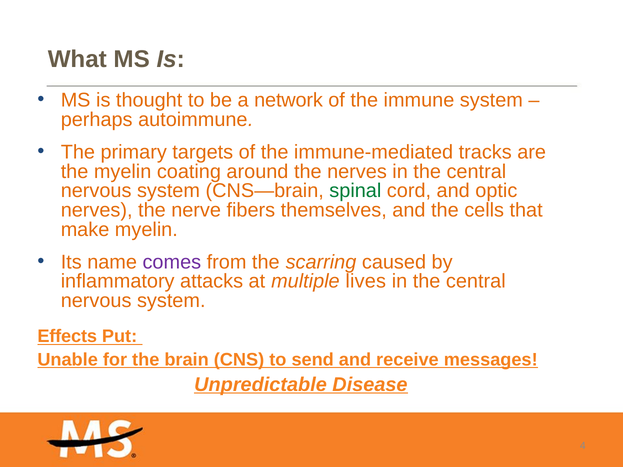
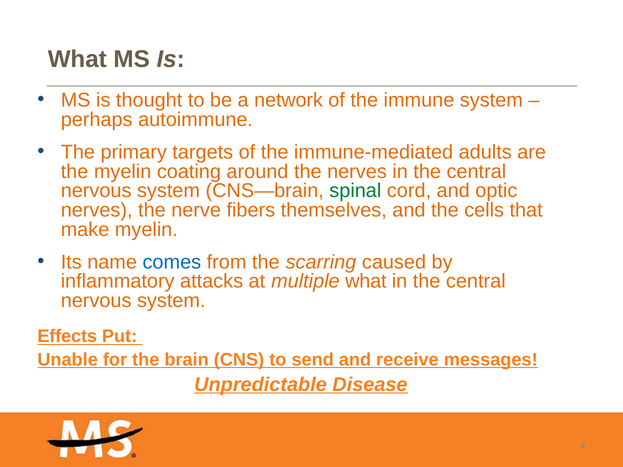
tracks: tracks -> adults
comes colour: purple -> blue
multiple lives: lives -> what
